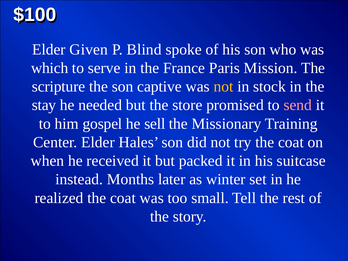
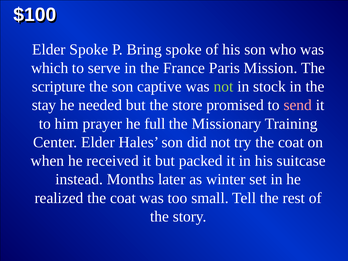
Elder Given: Given -> Spoke
Blind: Blind -> Bring
not at (224, 87) colour: yellow -> light green
gospel: gospel -> prayer
sell: sell -> full
